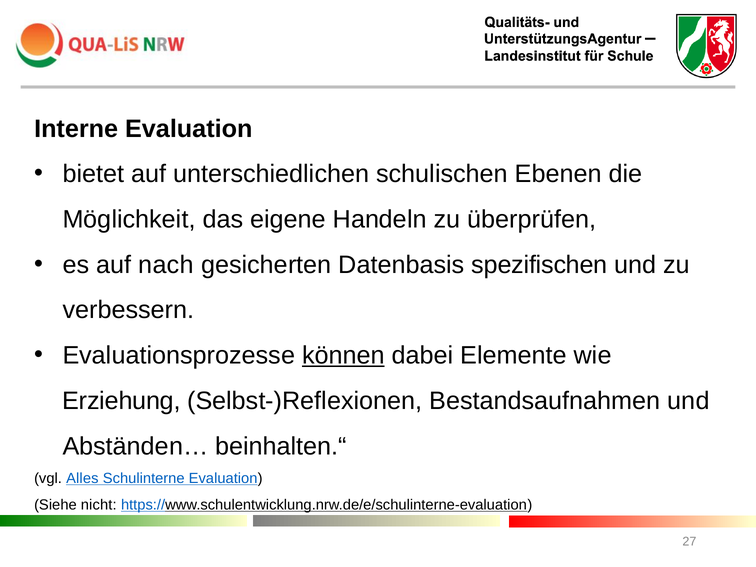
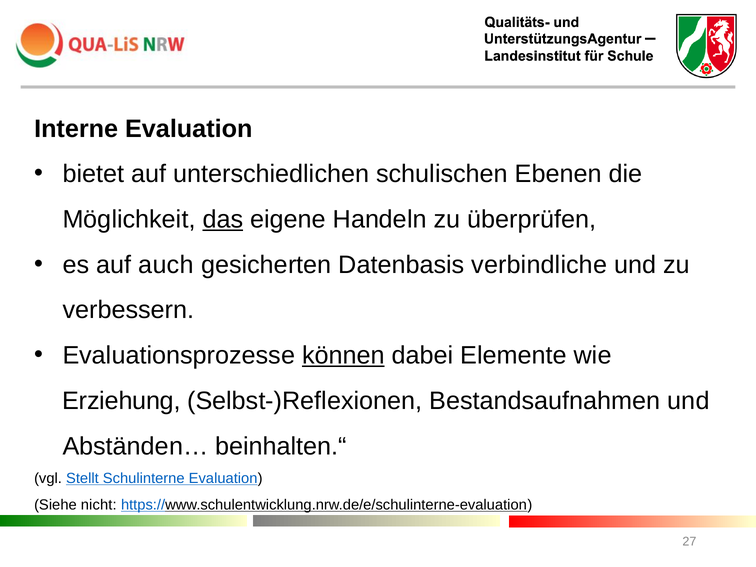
das underline: none -> present
nach: nach -> auch
spezifischen: spezifischen -> verbindliche
Alles: Alles -> Stellt
